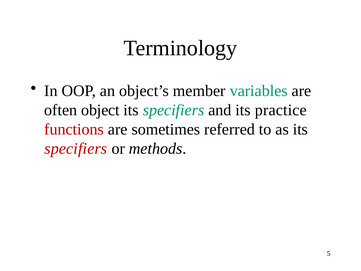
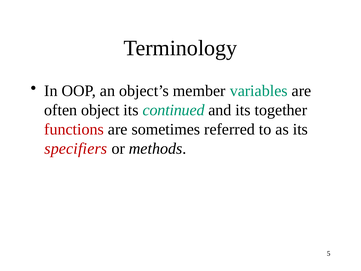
specifiers at (174, 110): specifiers -> continued
practice: practice -> together
